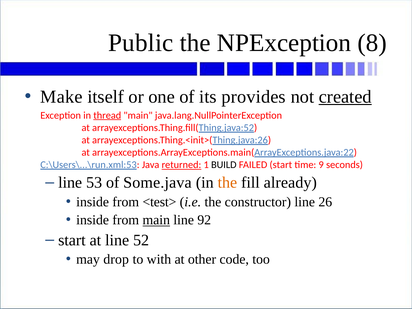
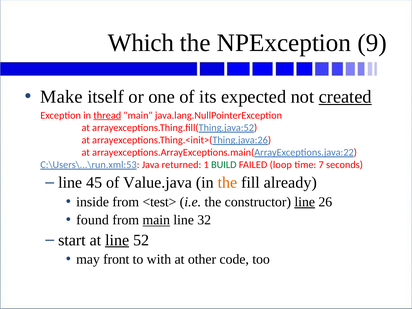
Public: Public -> Which
8: 8 -> 9
provides: provides -> expected
returned underline: present -> none
BUILD colour: black -> green
FAILED start: start -> loop
9: 9 -> 7
53: 53 -> 45
Some.java: Some.java -> Value.java
line at (305, 202) underline: none -> present
inside at (93, 220): inside -> found
92: 92 -> 32
line at (117, 240) underline: none -> present
drop: drop -> front
